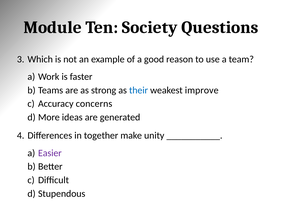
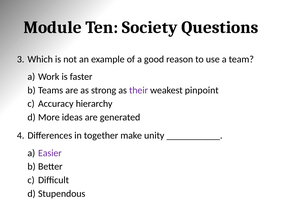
their colour: blue -> purple
improve: improve -> pinpoint
concerns: concerns -> hierarchy
